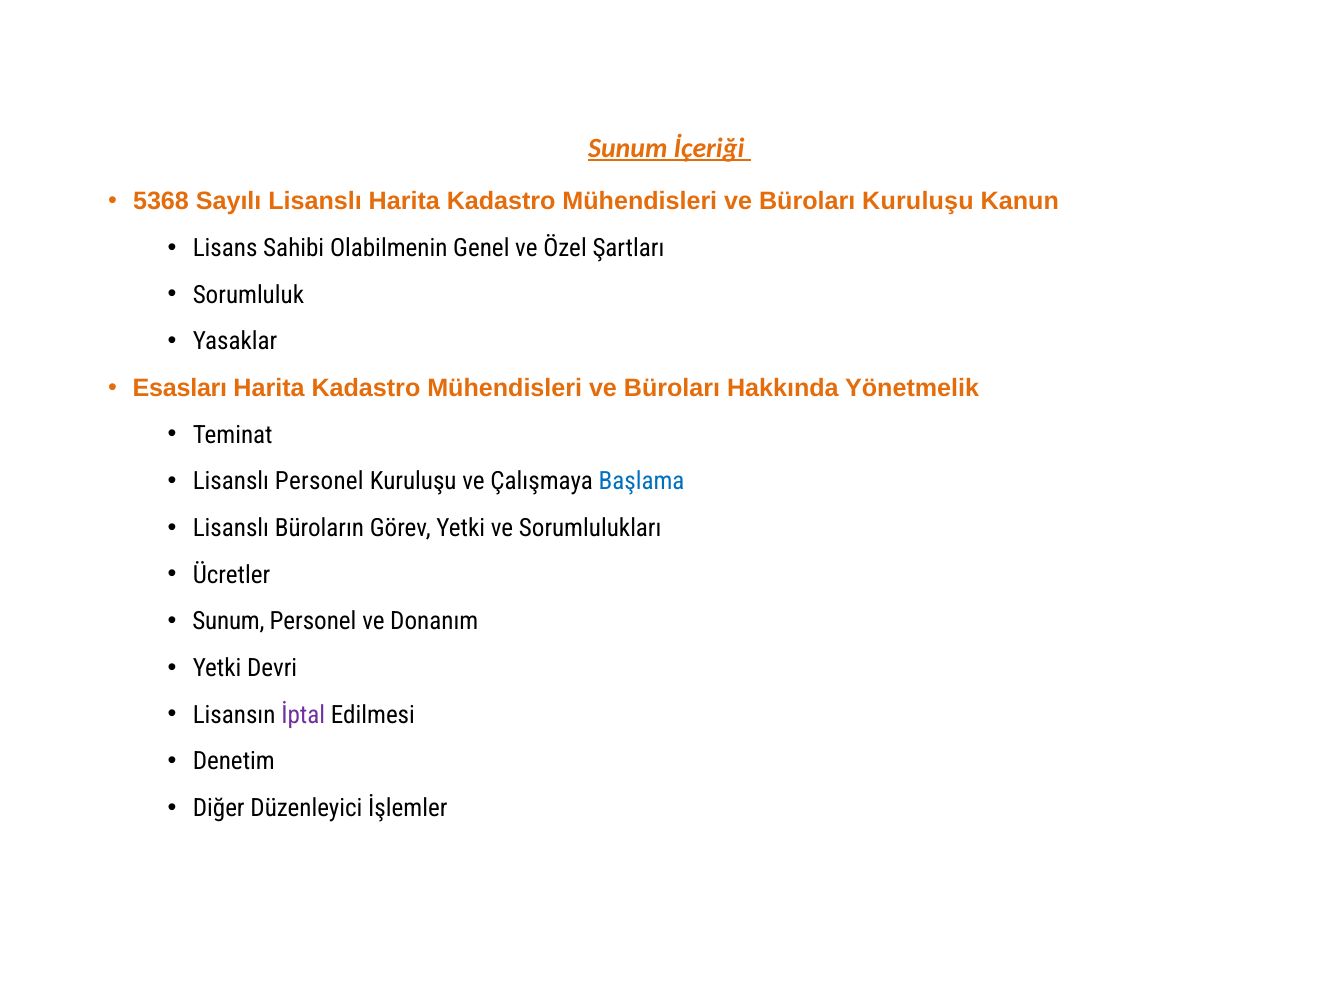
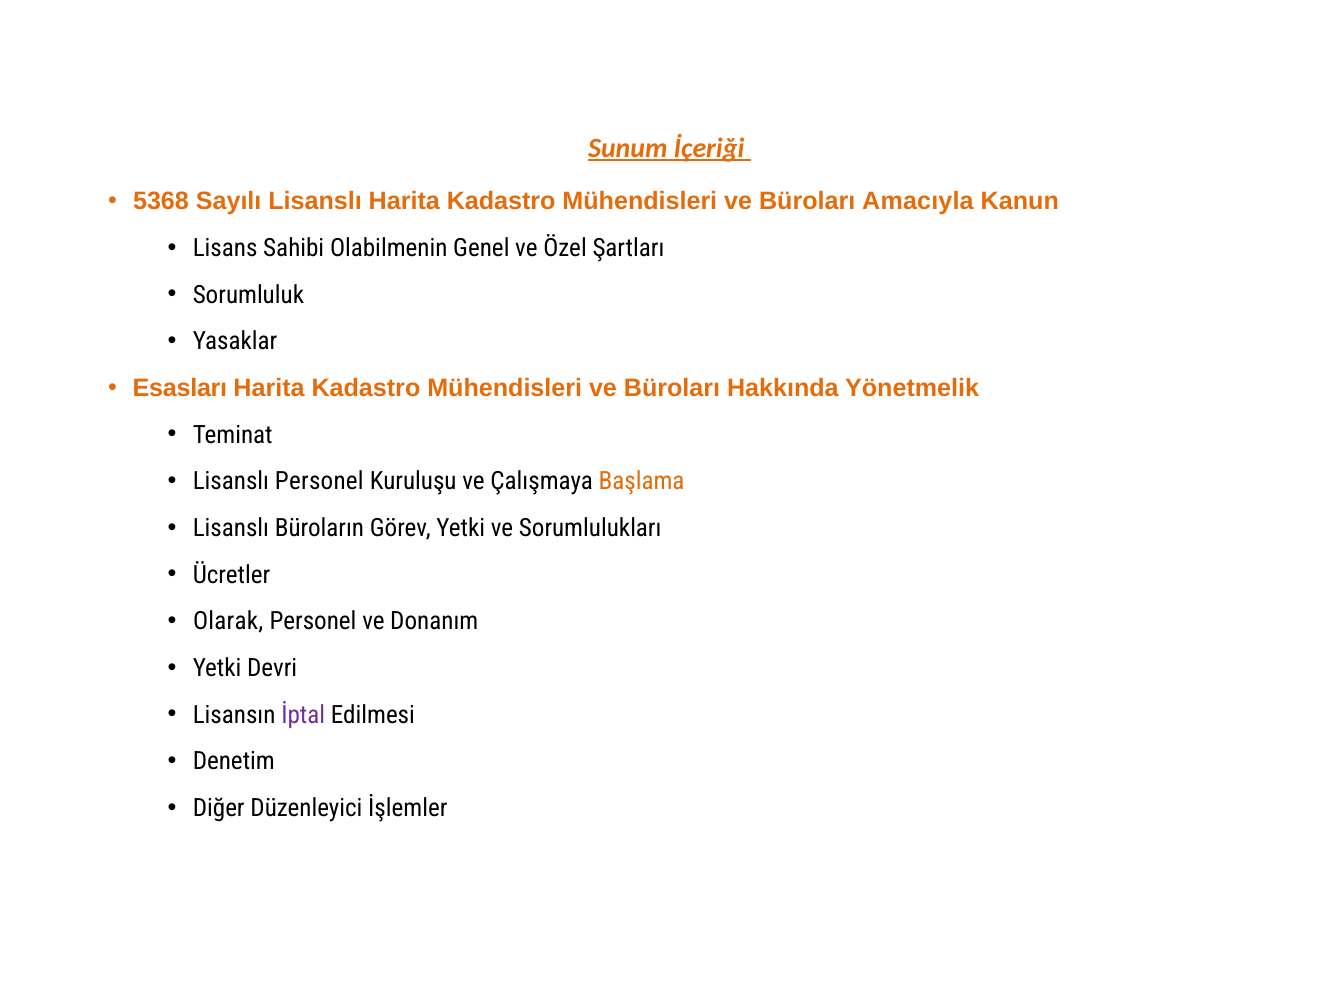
Büroları Kuruluşu: Kuruluşu -> Amacıyla
Başlama colour: blue -> orange
Sunum at (228, 622): Sunum -> Olarak
